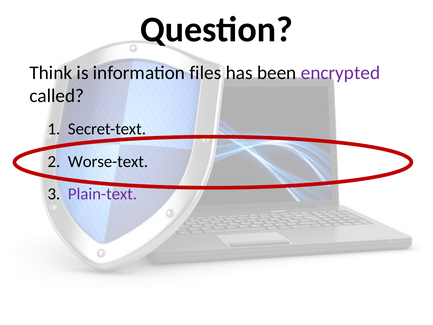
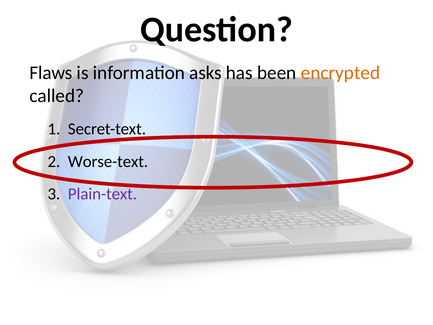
Think: Think -> Flaws
files: files -> asks
encrypted colour: purple -> orange
